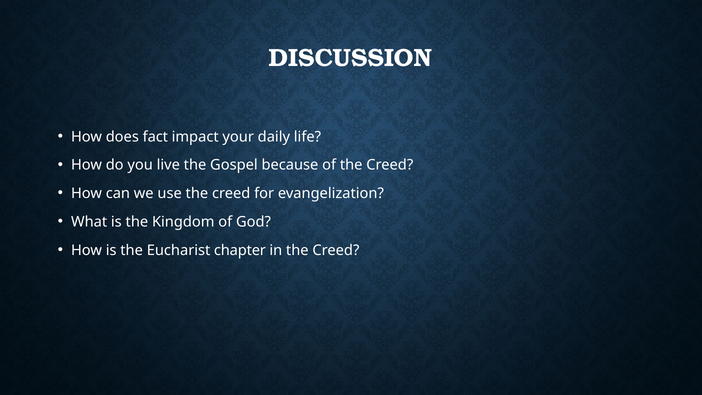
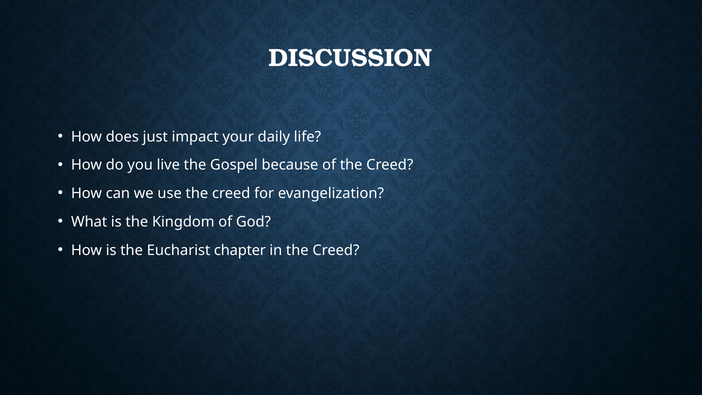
fact: fact -> just
